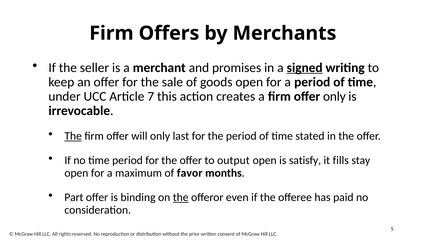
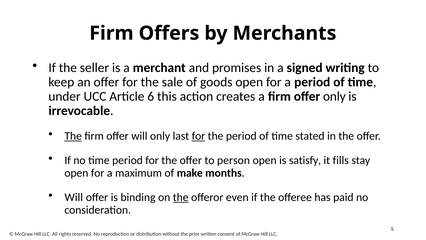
signed underline: present -> none
7: 7 -> 6
for at (198, 136) underline: none -> present
output: output -> person
favor: favor -> make
Part at (74, 197): Part -> Will
